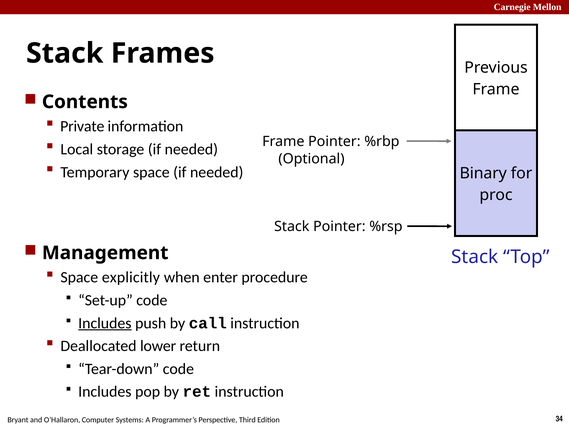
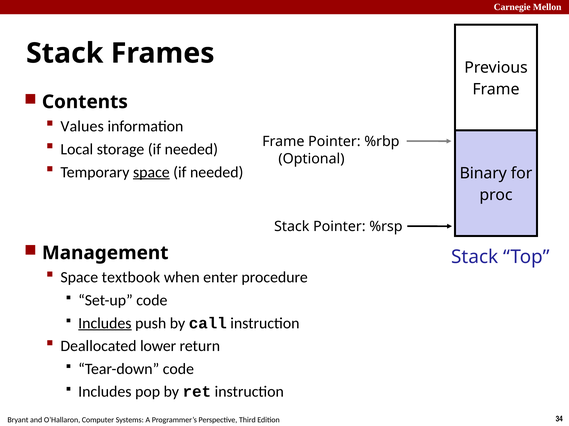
Private: Private -> Values
space at (151, 172) underline: none -> present
explicitly: explicitly -> textbook
